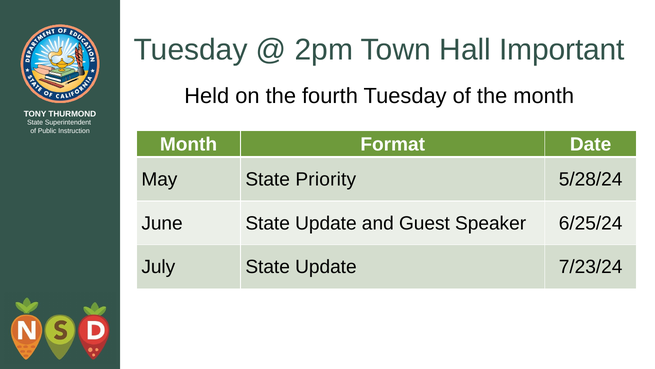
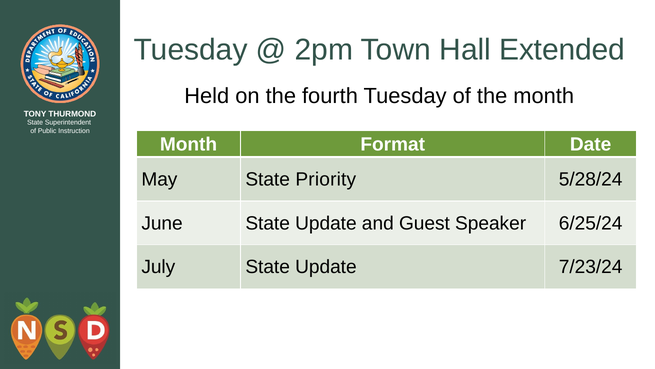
Important: Important -> Extended
